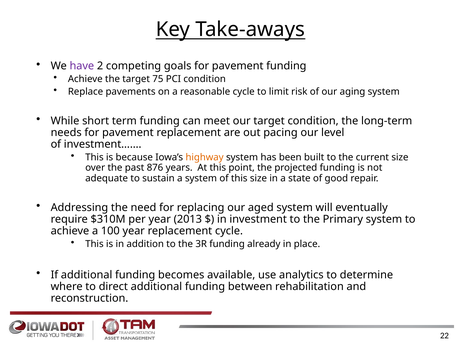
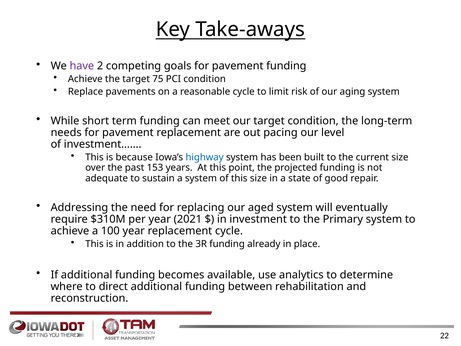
highway colour: orange -> blue
876: 876 -> 153
2013: 2013 -> 2021
